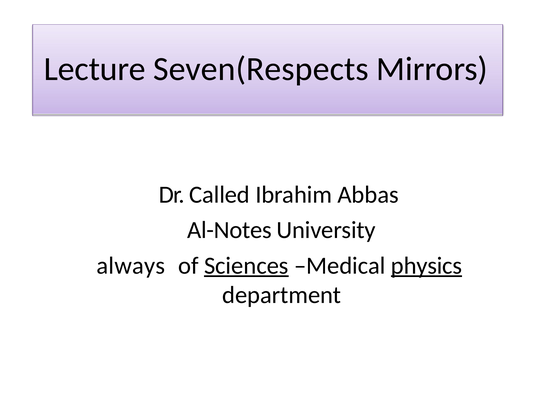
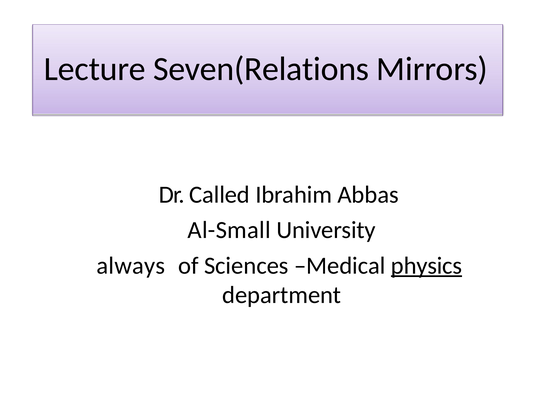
Seven(Respects: Seven(Respects -> Seven(Relations
Al-Notes: Al-Notes -> Al-Small
Sciences underline: present -> none
